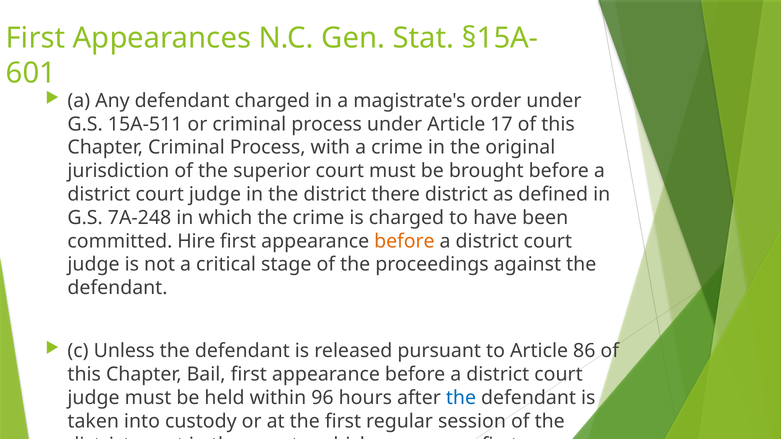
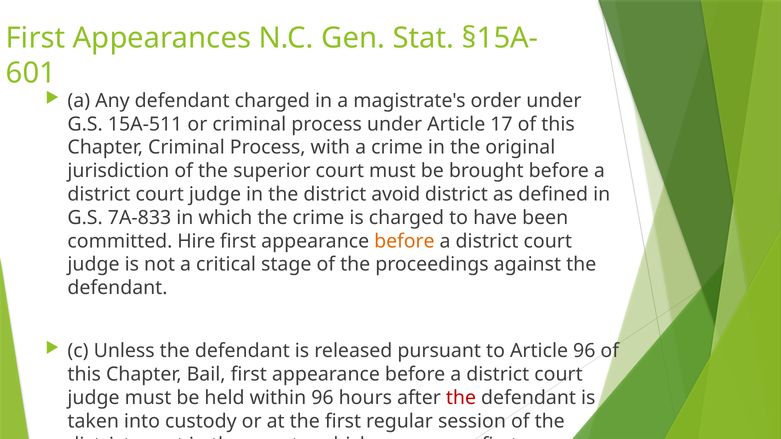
there: there -> avoid
7A-248: 7A-248 -> 7A-833
Article 86: 86 -> 96
the at (461, 398) colour: blue -> red
